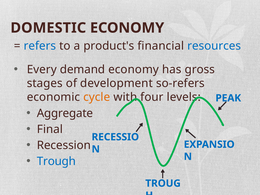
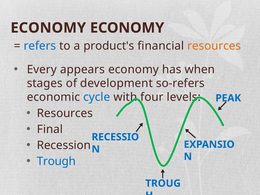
DOMESTIC at (48, 28): DOMESTIC -> ECONOMY
resources at (214, 46) colour: blue -> orange
demand: demand -> appears
gross: gross -> when
cycle colour: orange -> blue
Aggregate at (65, 113): Aggregate -> Resources
